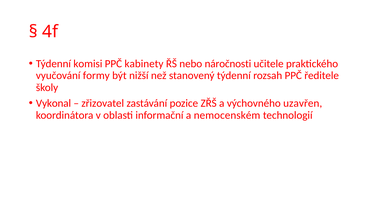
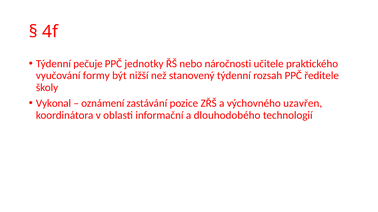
komisi: komisi -> pečuje
kabinety: kabinety -> jednotky
zřizovatel: zřizovatel -> oznámení
nemocenském: nemocenském -> dlouhodobého
